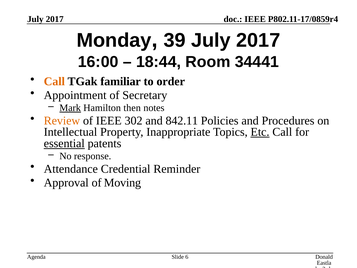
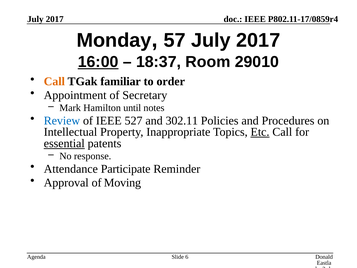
39: 39 -> 57
16:00 underline: none -> present
18:44: 18:44 -> 18:37
34441: 34441 -> 29010
Mark underline: present -> none
then: then -> until
Review colour: orange -> blue
302: 302 -> 527
842.11: 842.11 -> 302.11
Credential: Credential -> Participate
